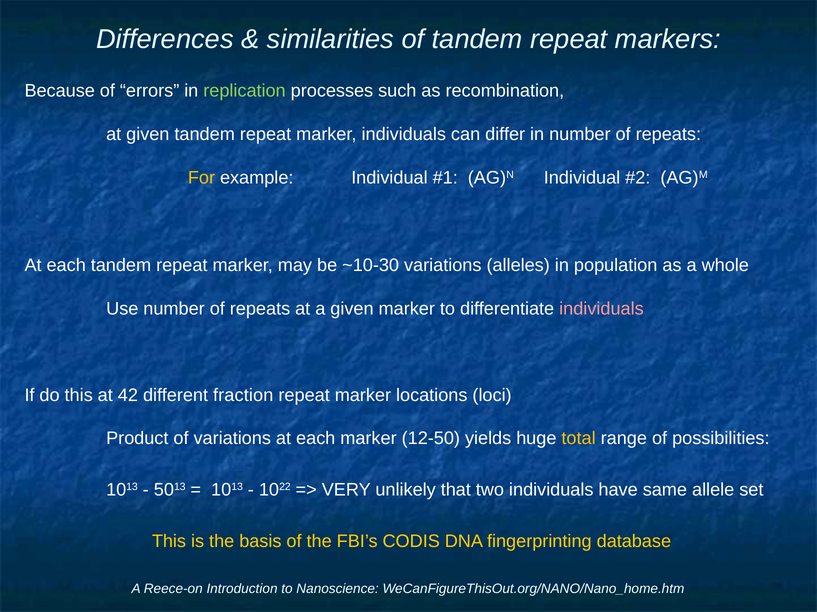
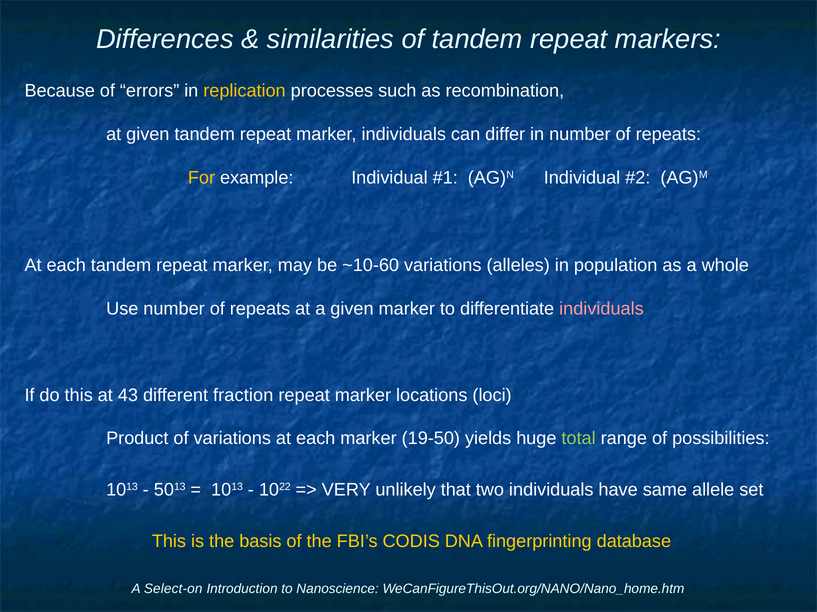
replication colour: light green -> yellow
~10-30: ~10-30 -> ~10-60
42: 42 -> 43
12-50: 12-50 -> 19-50
total colour: yellow -> light green
Reece-on: Reece-on -> Select-on
